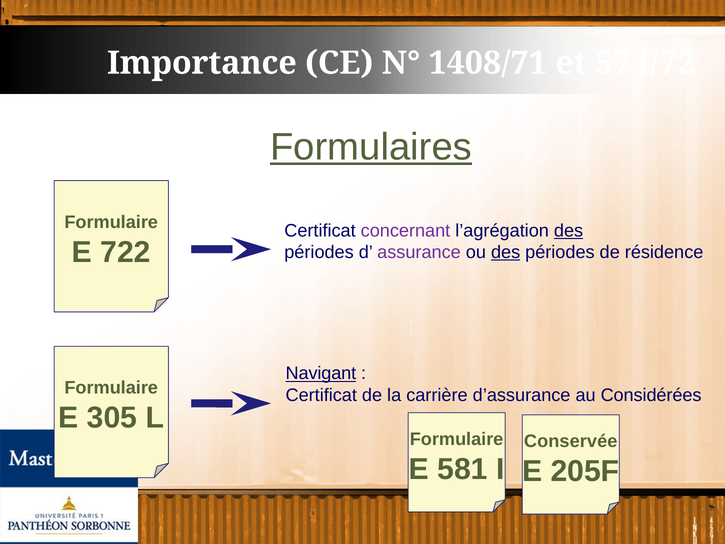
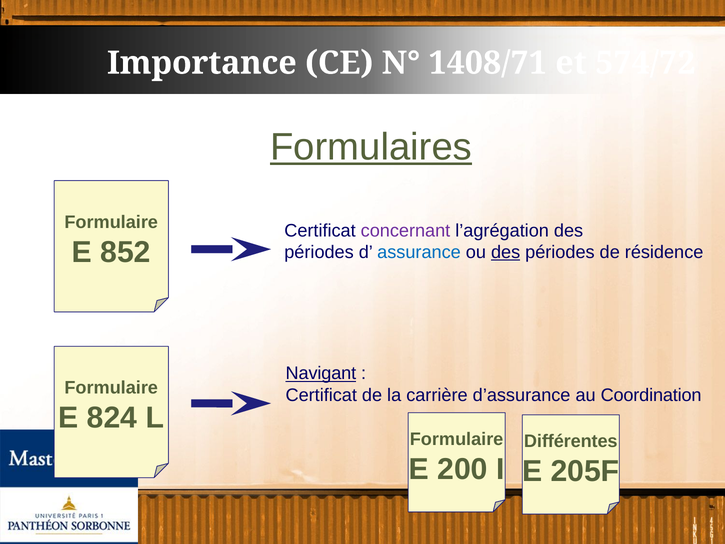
des at (569, 230) underline: present -> none
722: 722 -> 852
assurance colour: purple -> blue
Considérées: Considérées -> Coordination
305: 305 -> 824
Conservée: Conservée -> Différentes
581: 581 -> 200
